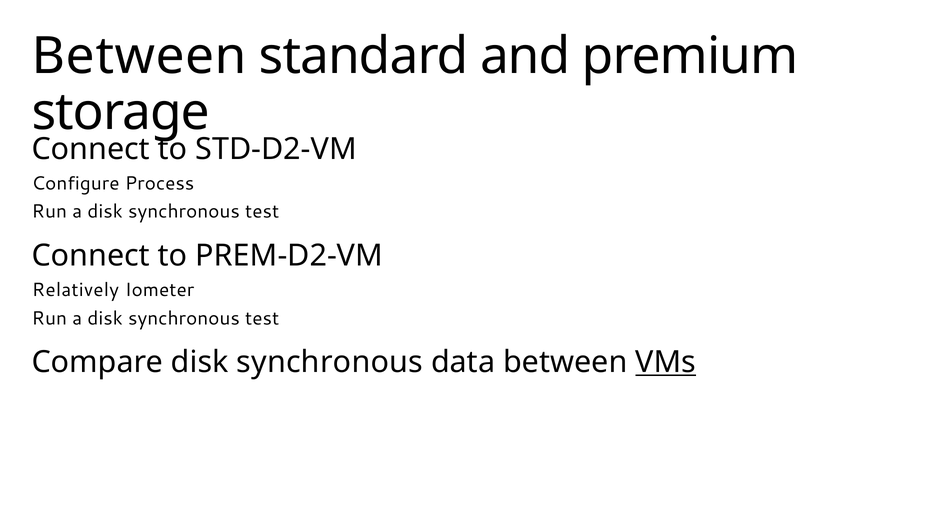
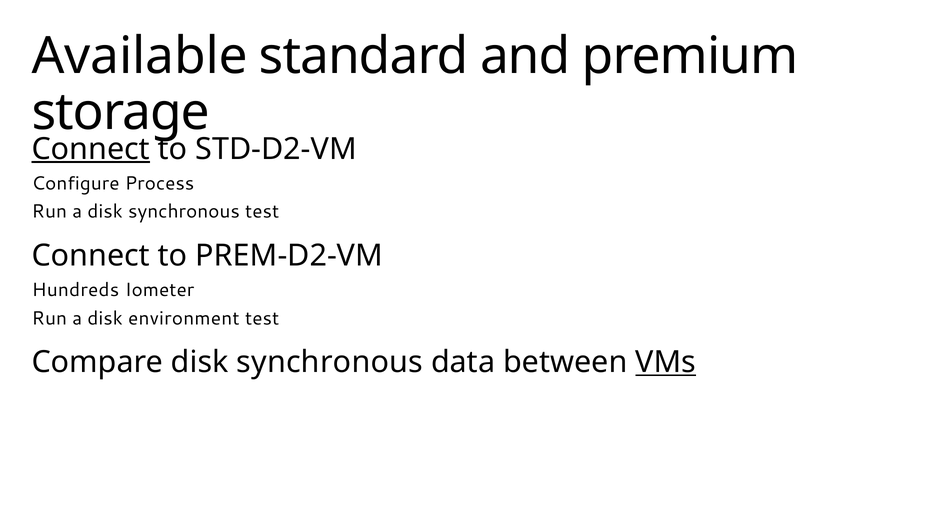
Between at (139, 57): Between -> Available
Connect at (91, 149) underline: none -> present
Relatively: Relatively -> Hundreds
synchronous at (184, 318): synchronous -> environment
